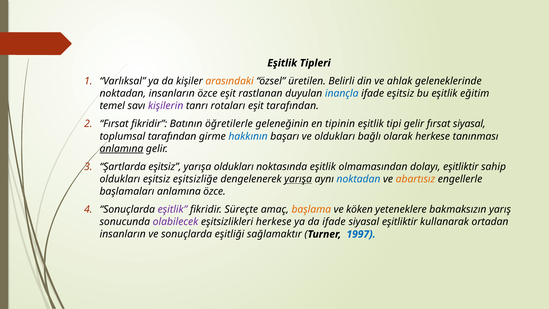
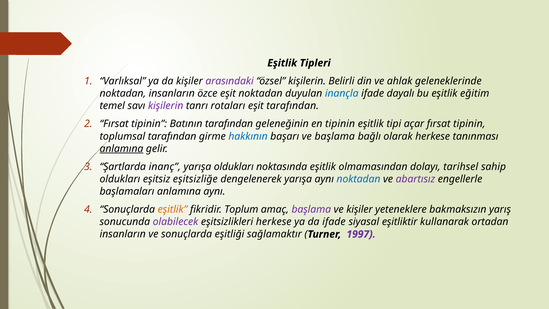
arasındaki colour: orange -> purple
özsel üretilen: üretilen -> kişilerin
eşit rastlanan: rastlanan -> noktadan
ifade eşitsiz: eşitsiz -> dayalı
fikridir at (149, 124): fikridir -> tipinin
Batının öğretilerle: öğretilerle -> tarafından
tipi gelir: gelir -> açar
siyasal at (469, 124): siyasal -> tipinin
ve oldukları: oldukları -> başlama
Şartlarda eşitsiz: eşitsiz -> inanç
dolayı eşitliktir: eşitliktir -> tarihsel
yarışa at (298, 179) underline: present -> none
abartısız colour: orange -> purple
anlamına özce: özce -> aynı
eşitlik at (172, 209) colour: purple -> orange
Süreçte: Süreçte -> Toplum
başlama at (311, 209) colour: orange -> purple
ve köken: köken -> kişiler
1997 colour: blue -> purple
